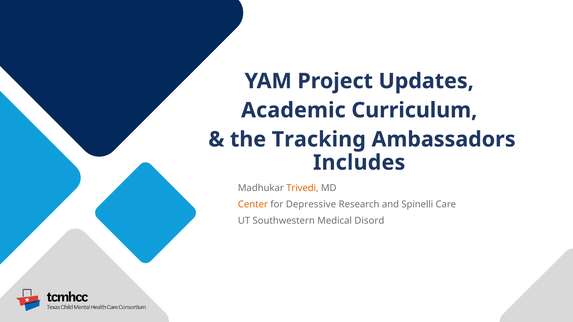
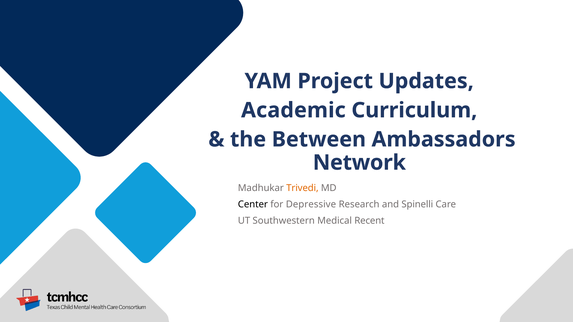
Tracking: Tracking -> Between
Includes: Includes -> Network
Center colour: orange -> black
Disord: Disord -> Recent
